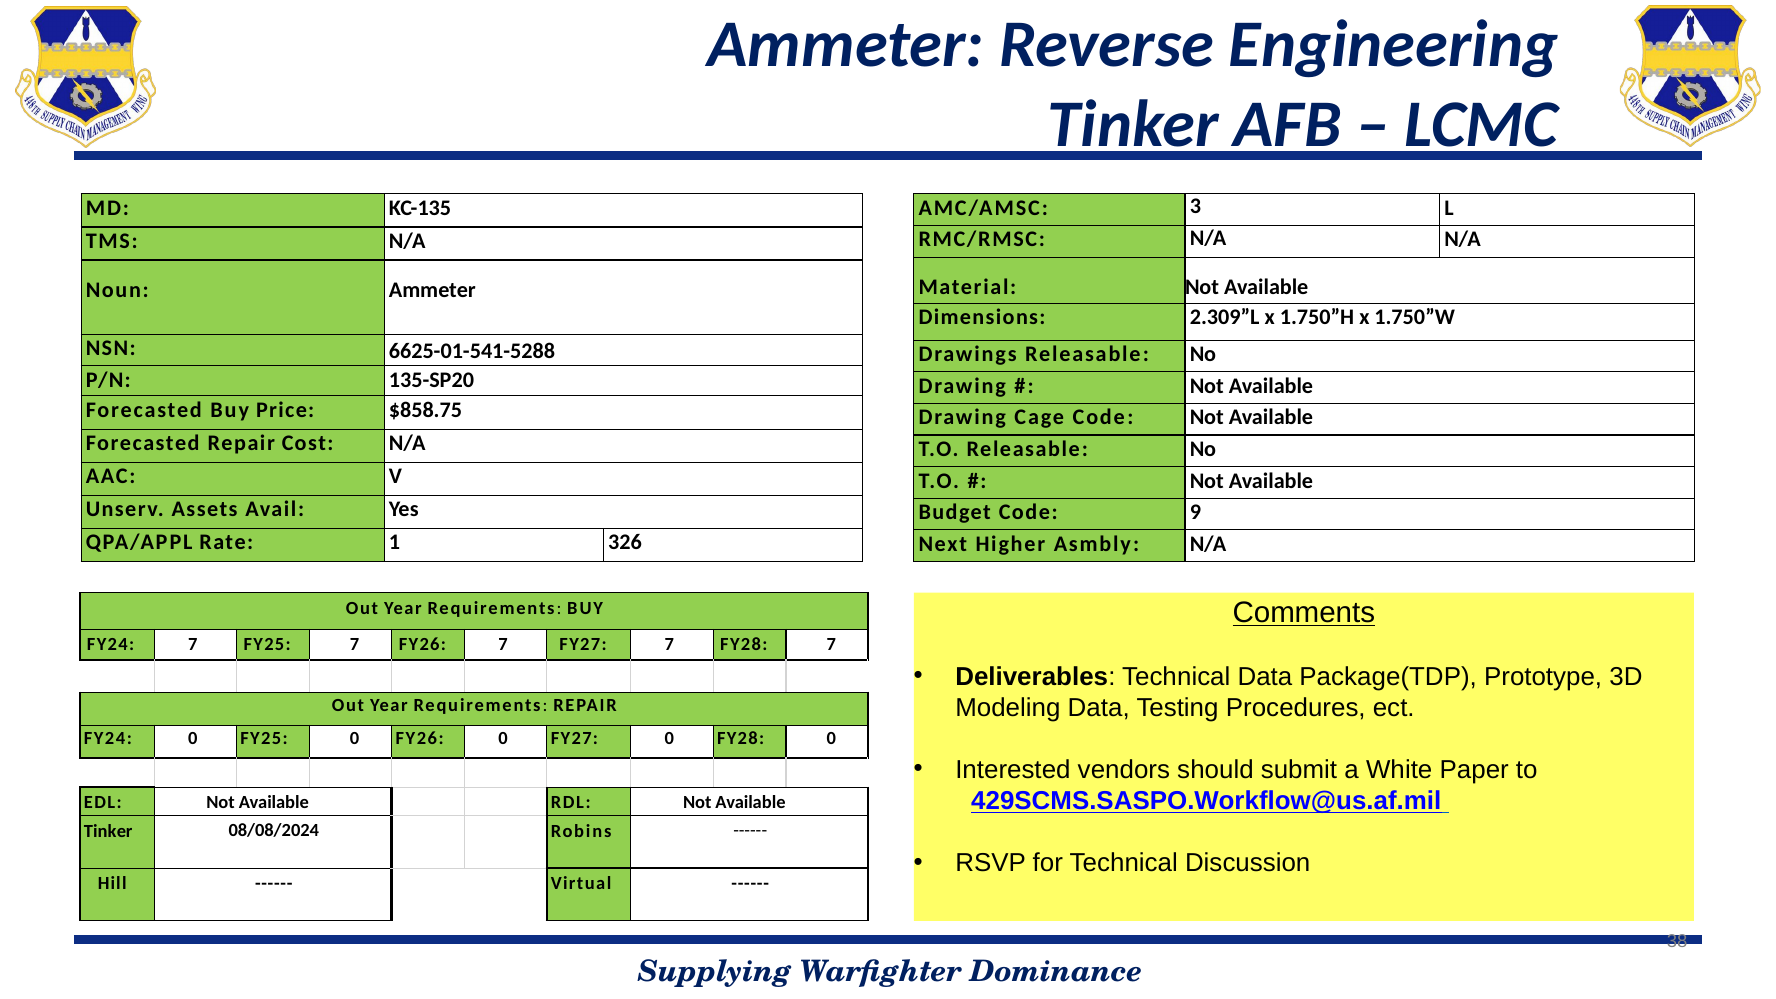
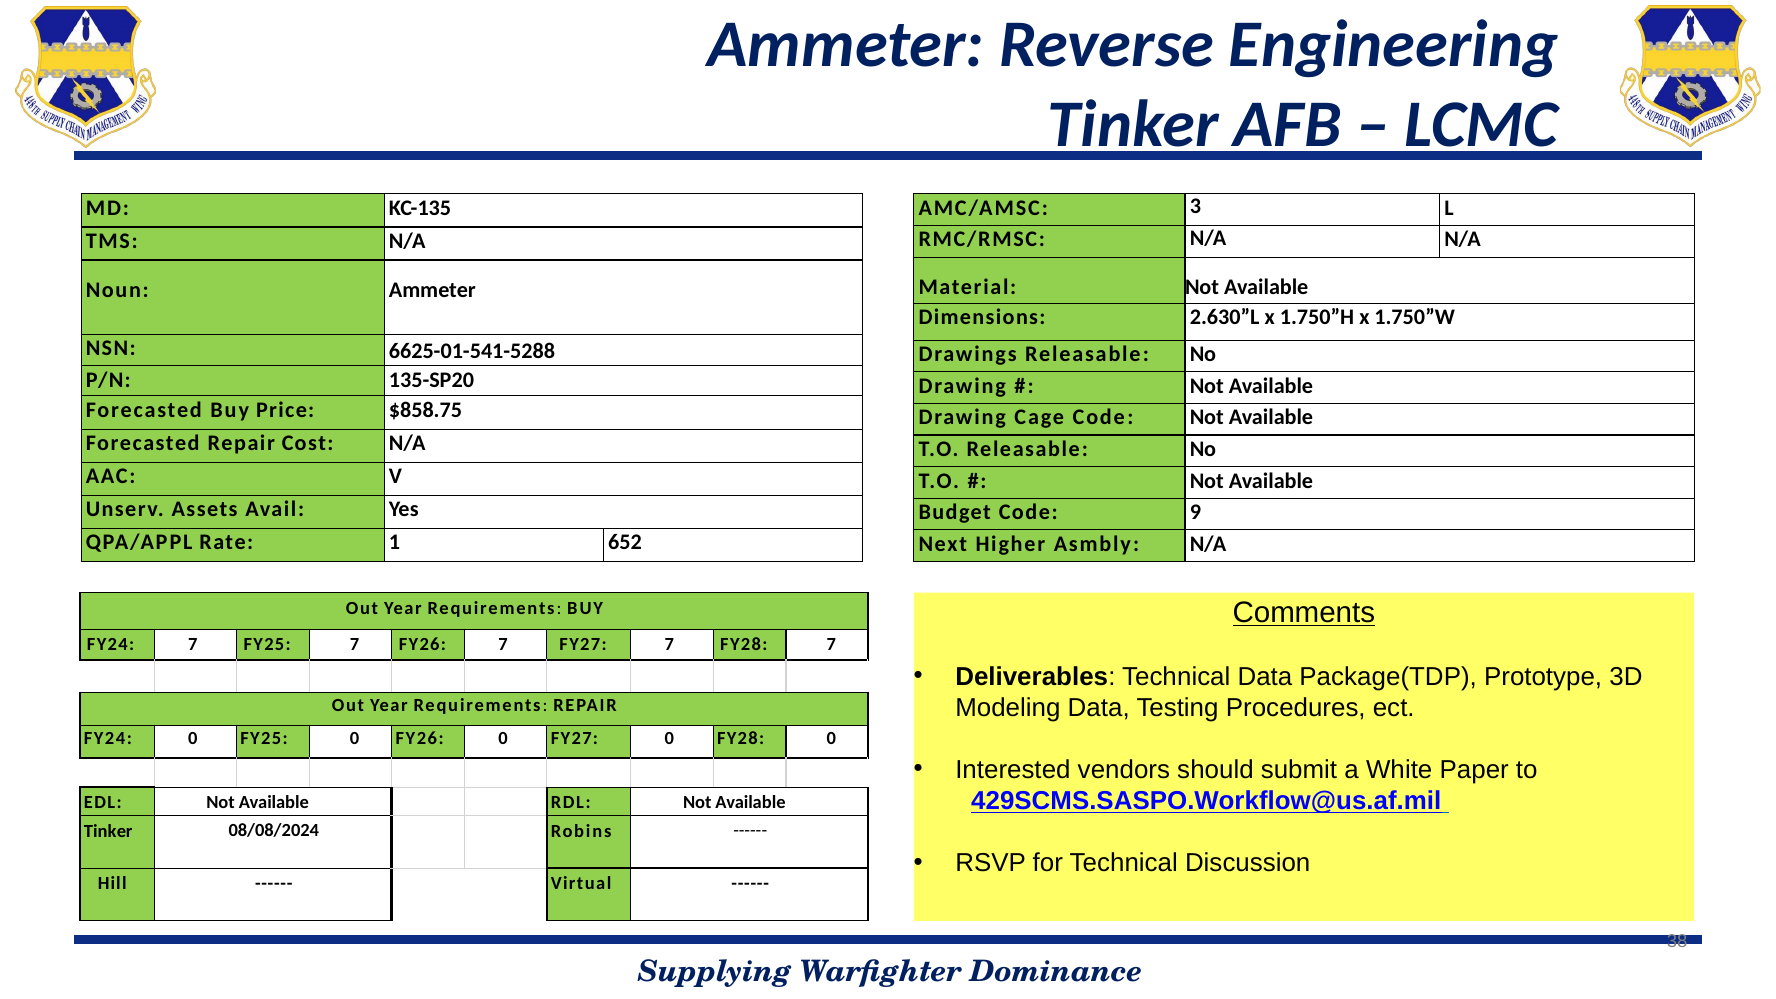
2.309”L: 2.309”L -> 2.630”L
326: 326 -> 652
